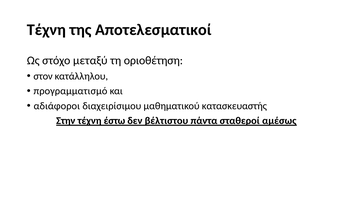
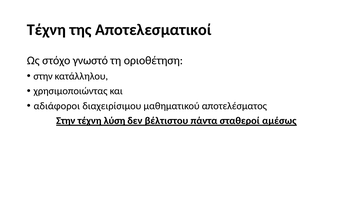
μεταξύ: μεταξύ -> γνωστό
στον at (43, 76): στον -> στην
προγραμματισμό: προγραμματισμό -> χρησιμοποιώντας
κατασκευαστής: κατασκευαστής -> αποτελέσματος
έστω: έστω -> λύση
